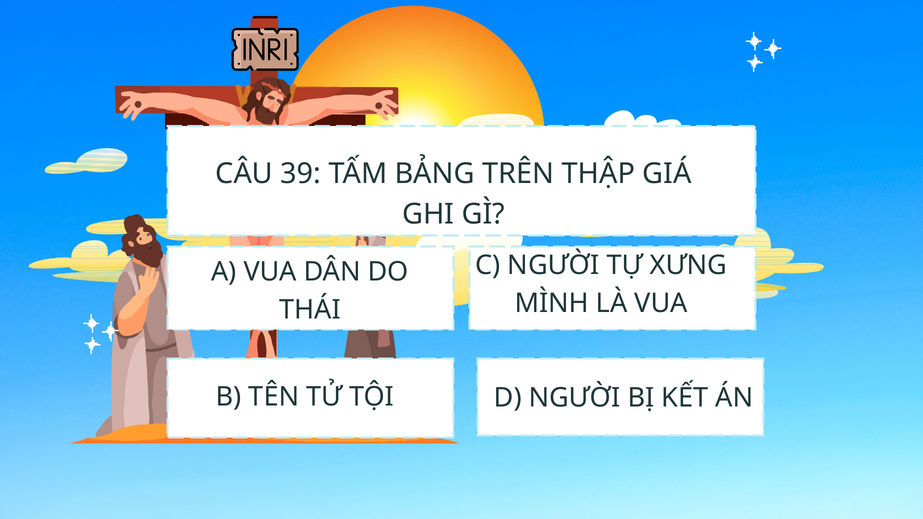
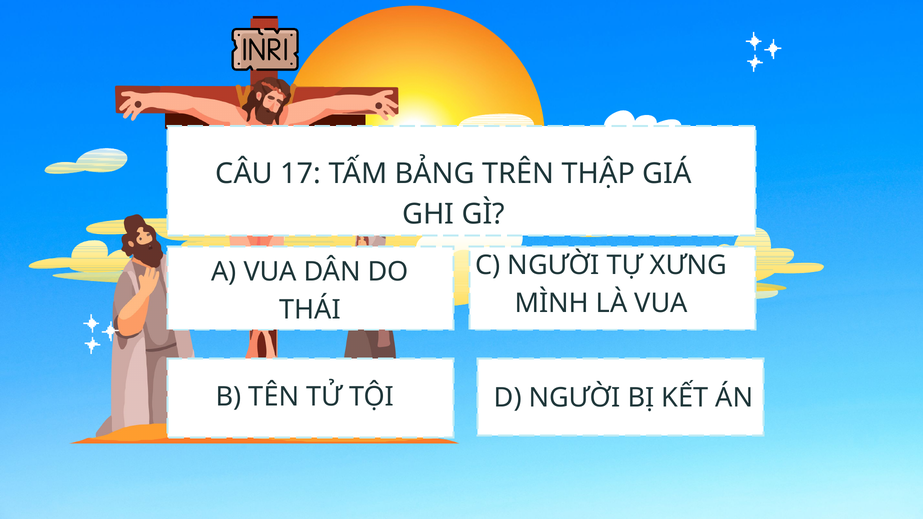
39: 39 -> 17
